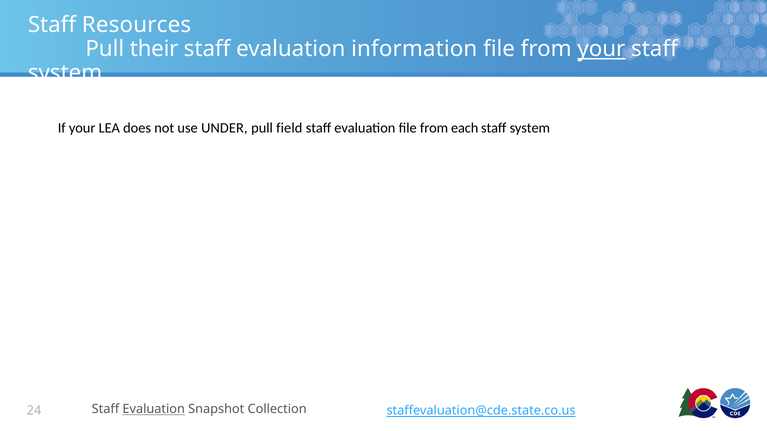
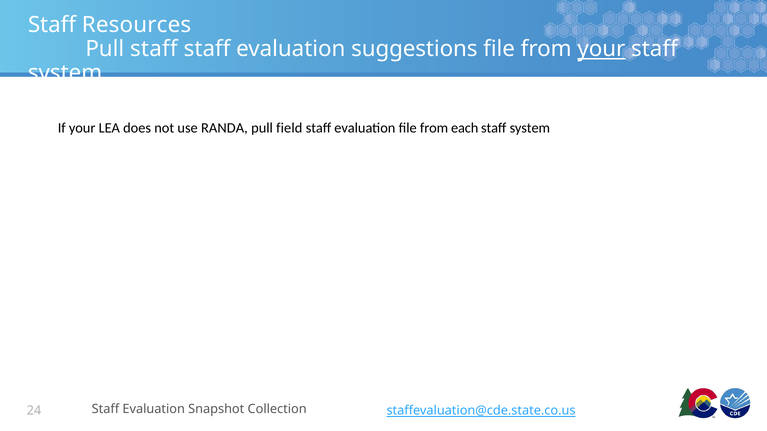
Pull their: their -> staff
information: information -> suggestions
UNDER: UNDER -> RANDA
Evaluation at (154, 410) underline: present -> none
